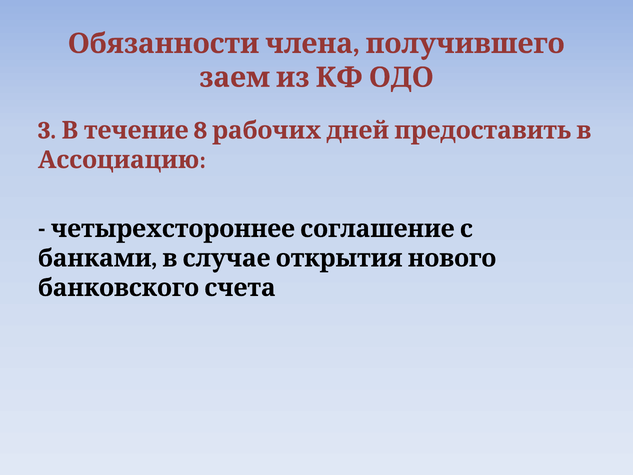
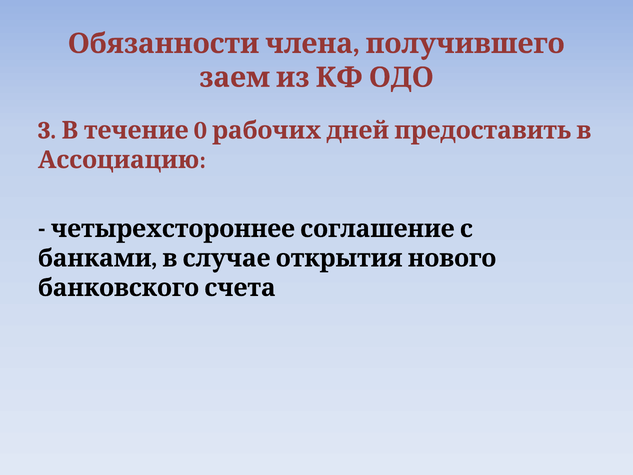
8: 8 -> 0
